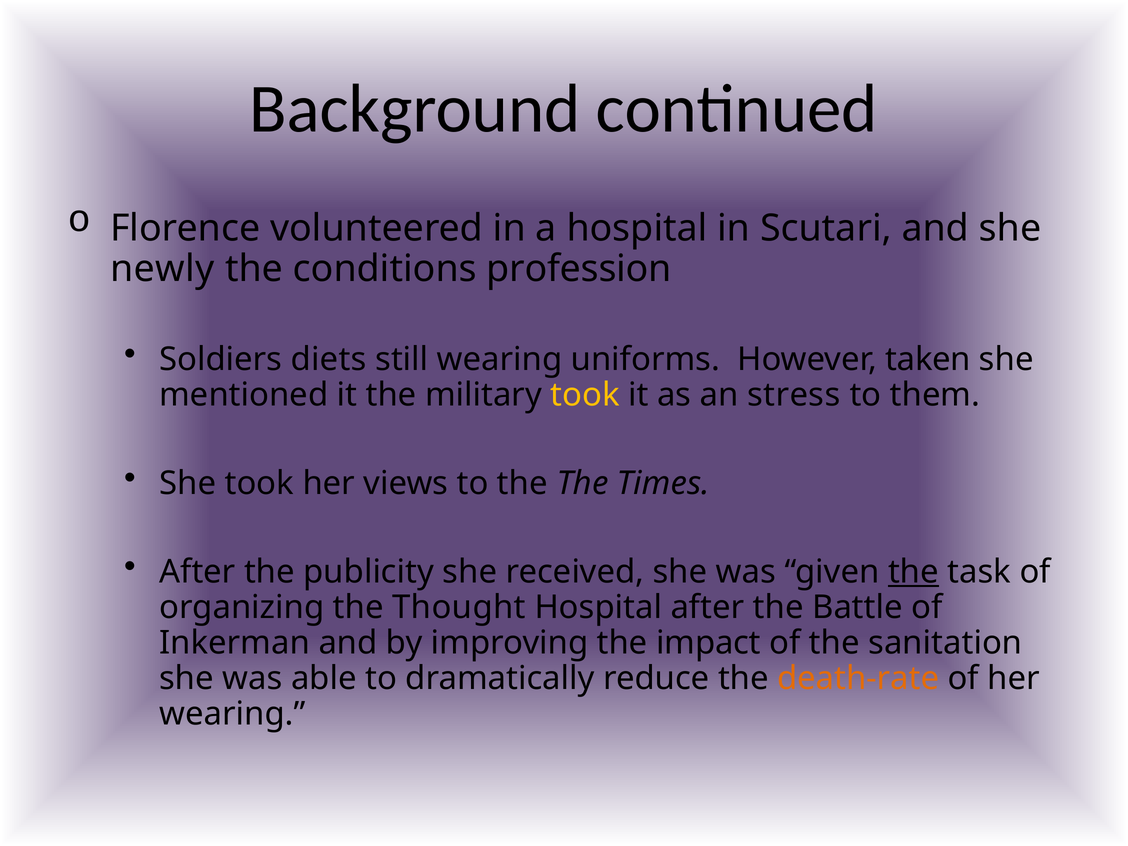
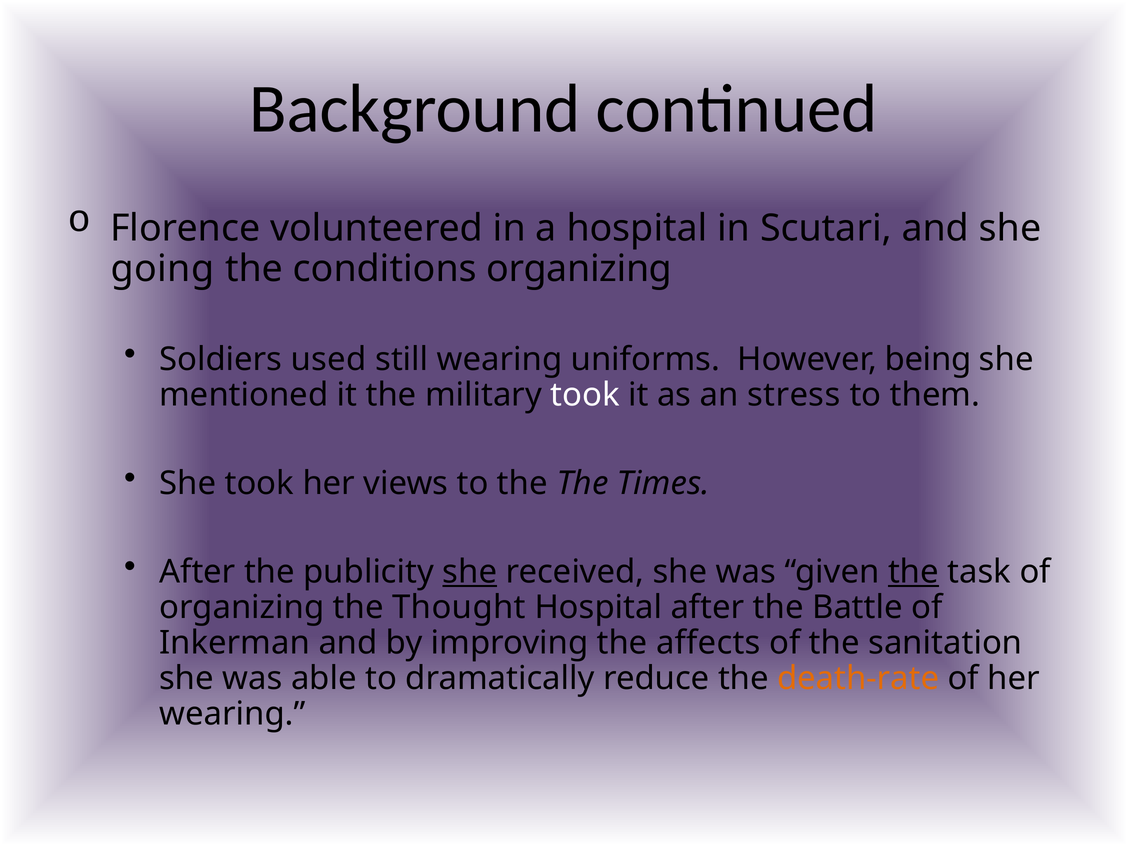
newly: newly -> going
conditions profession: profession -> organizing
diets: diets -> used
taken: taken -> being
took at (585, 395) colour: yellow -> white
she at (470, 572) underline: none -> present
impact: impact -> affects
